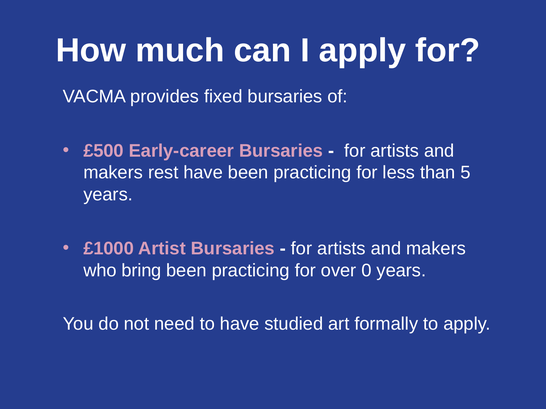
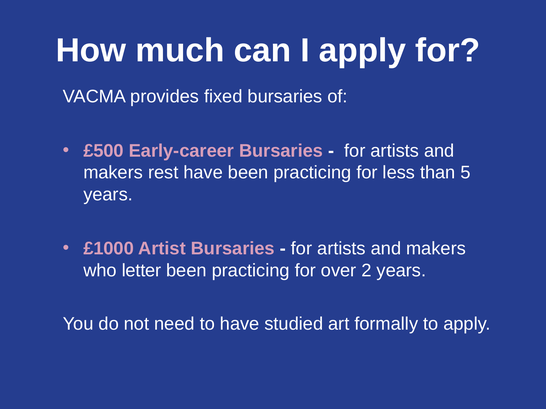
bring: bring -> letter
0: 0 -> 2
